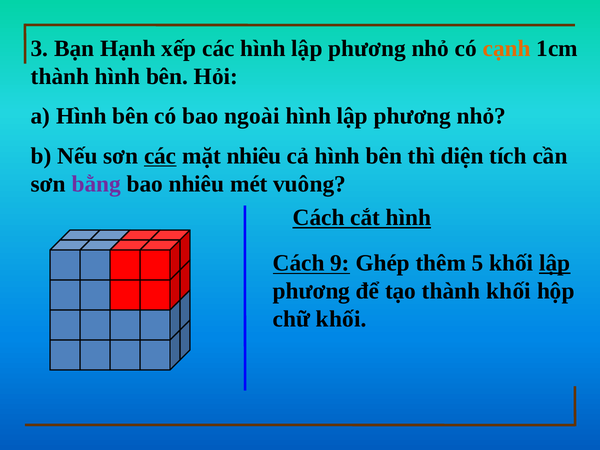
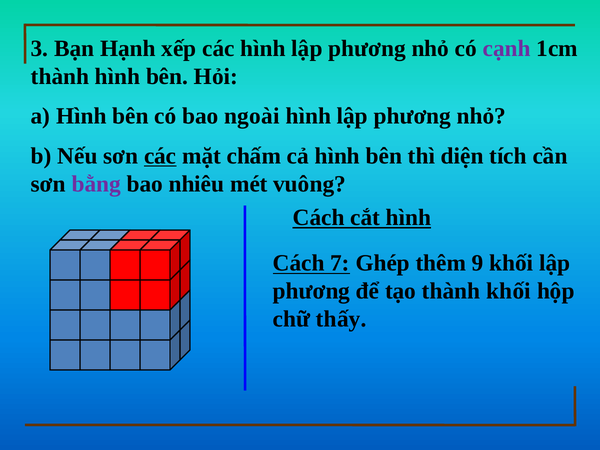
cạnh colour: orange -> purple
mặt nhiêu: nhiêu -> chấm
9: 9 -> 7
5: 5 -> 9
lập at (555, 263) underline: present -> none
chữ khối: khối -> thấy
